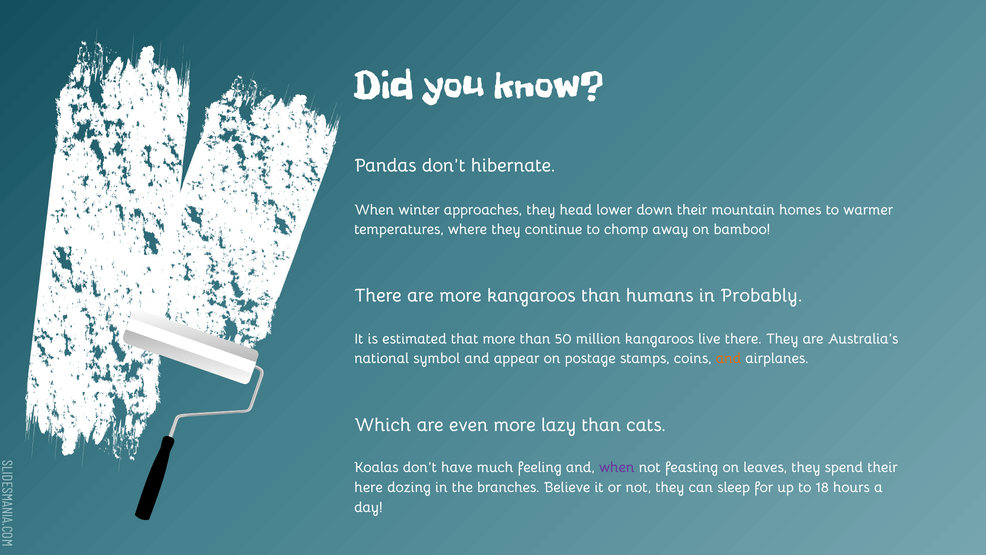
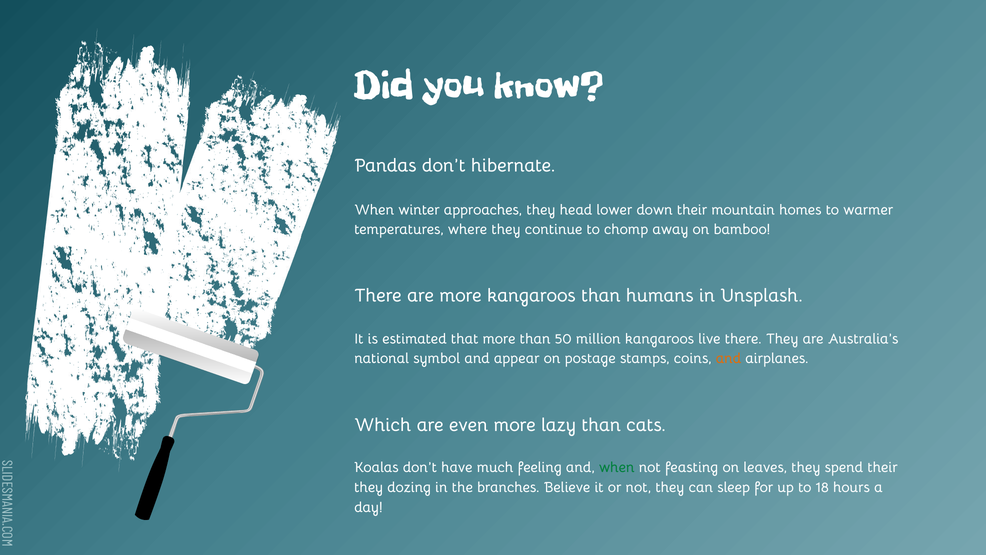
Probably: Probably -> Unsplash
when at (617, 467) colour: purple -> green
here at (369, 487): here -> they
